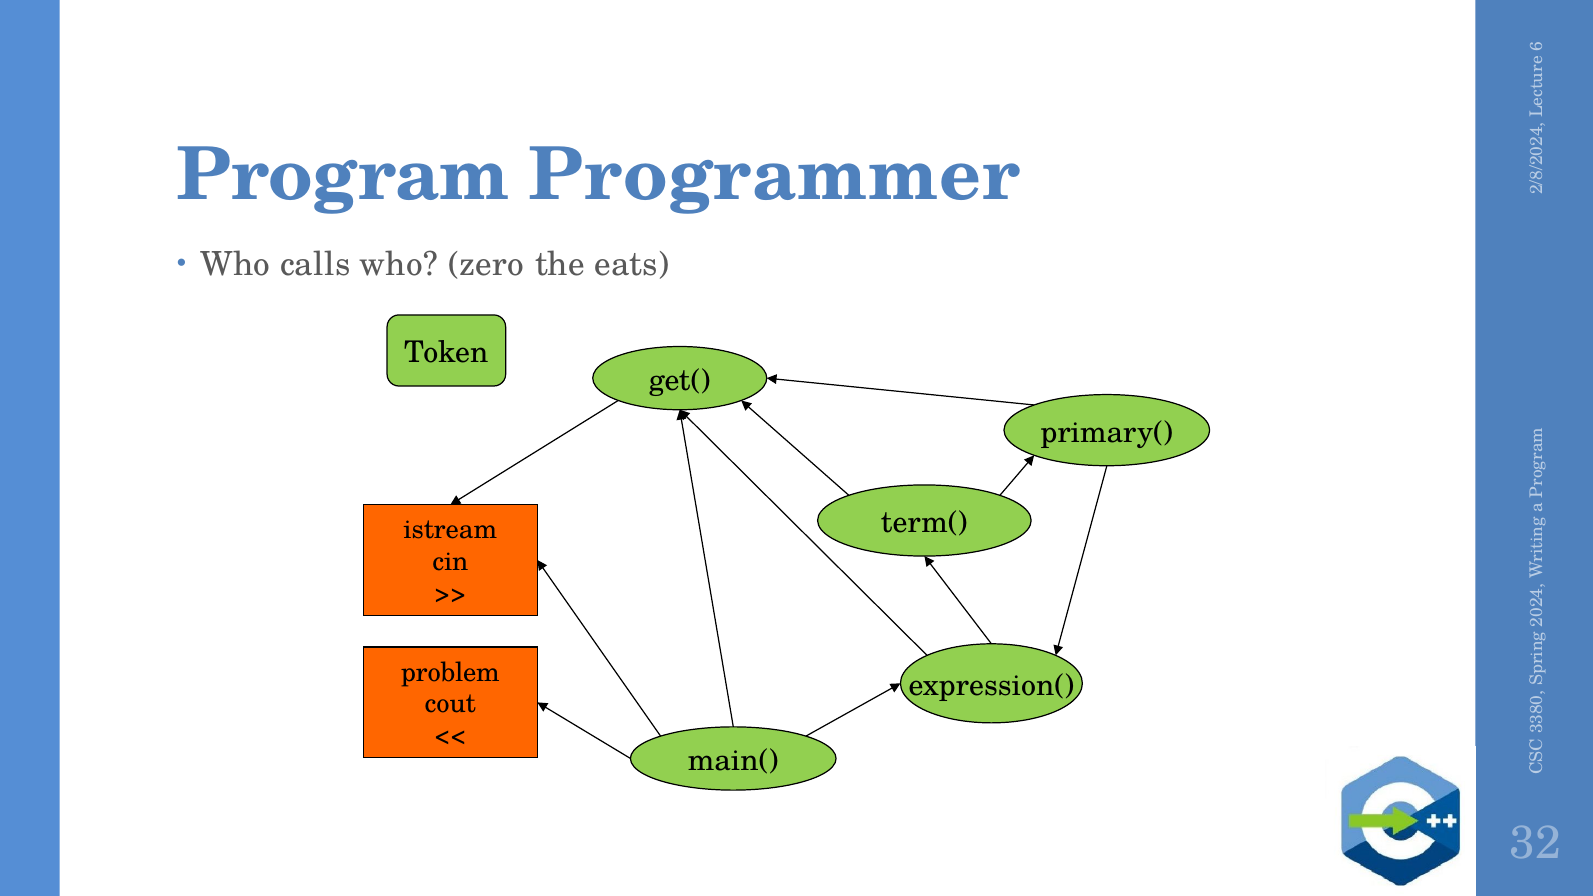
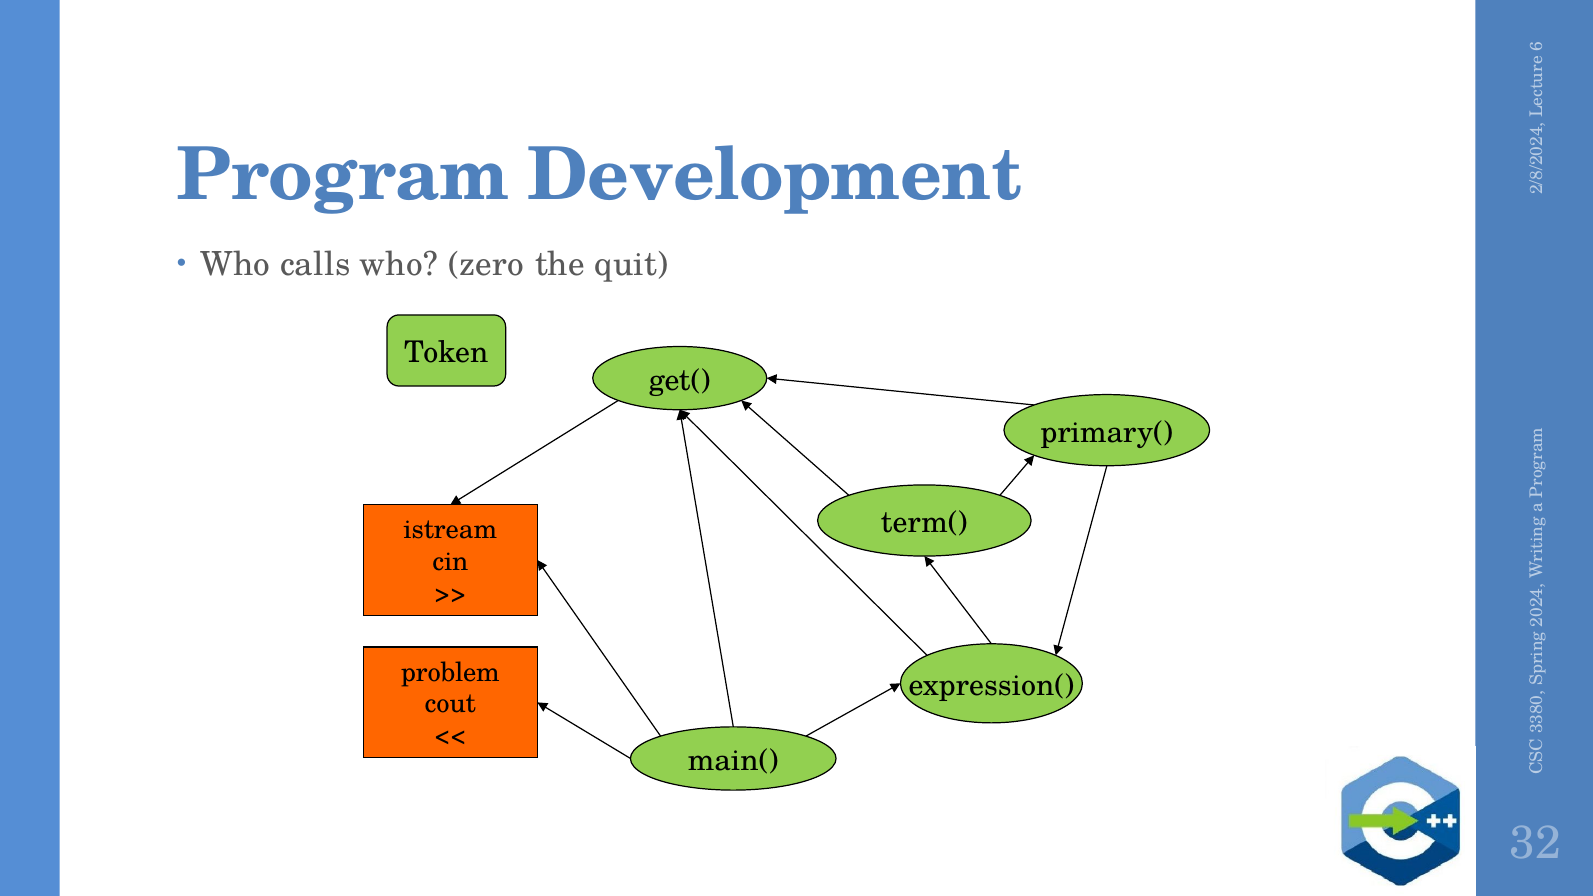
Programmer: Programmer -> Development
eats: eats -> quit
